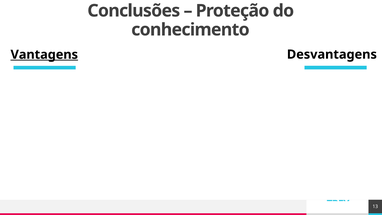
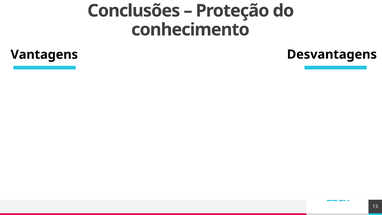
Vantagens underline: present -> none
